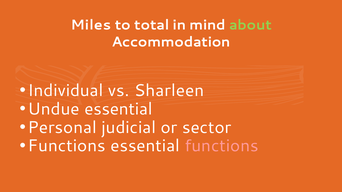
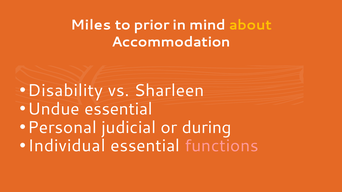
total: total -> prior
about colour: light green -> yellow
Individual: Individual -> Disability
sector: sector -> during
Functions at (67, 146): Functions -> Individual
